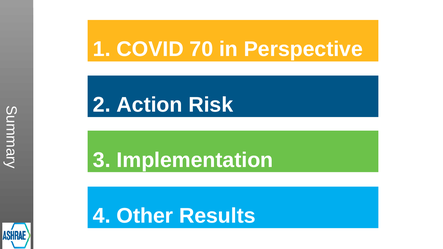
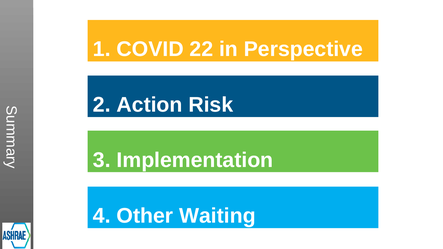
70: 70 -> 22
Results: Results -> Waiting
